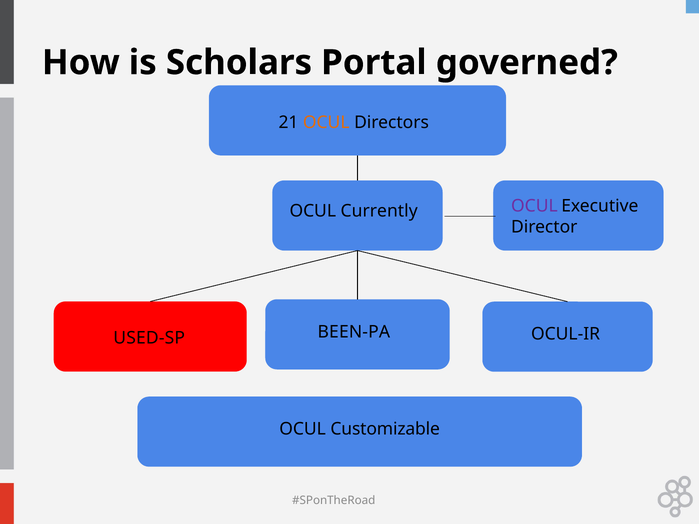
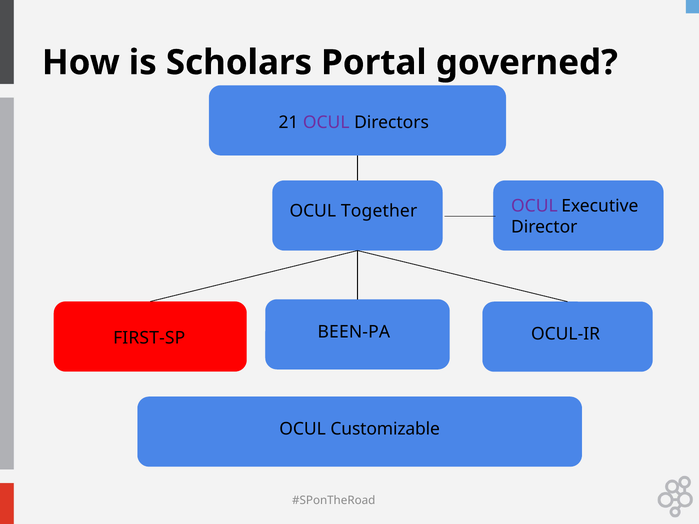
OCUL at (326, 122) colour: orange -> purple
Currently: Currently -> Together
USED-SP: USED-SP -> FIRST-SP
